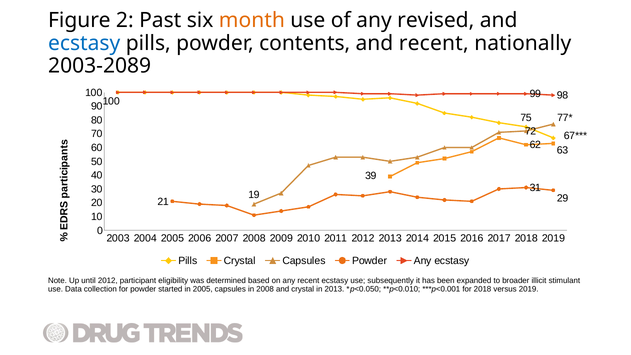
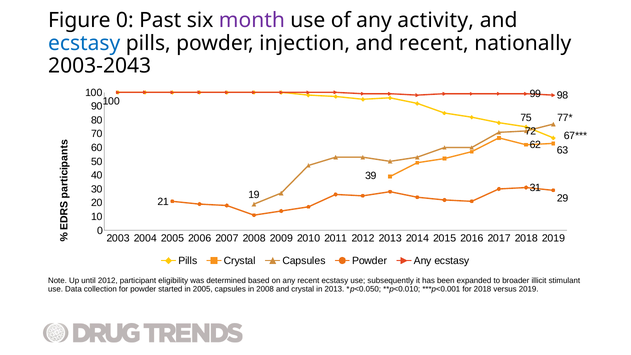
Figure 2: 2 -> 0
month colour: orange -> purple
revised: revised -> activity
contents: contents -> injection
2003-2089: 2003-2089 -> 2003-2043
